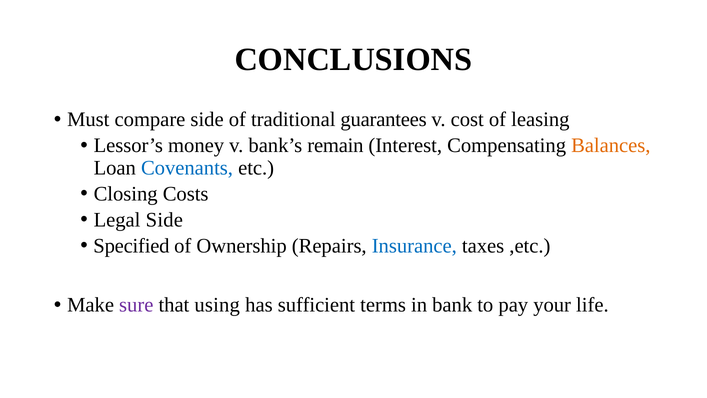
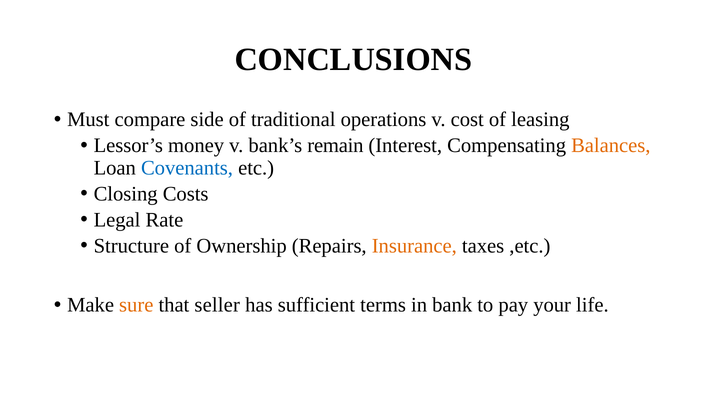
guarantees: guarantees -> operations
Legal Side: Side -> Rate
Specified: Specified -> Structure
Insurance colour: blue -> orange
sure colour: purple -> orange
using: using -> seller
